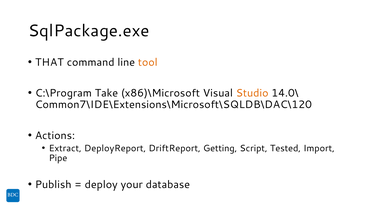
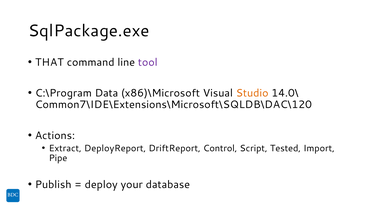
tool colour: orange -> purple
Take: Take -> Data
Getting: Getting -> Control
